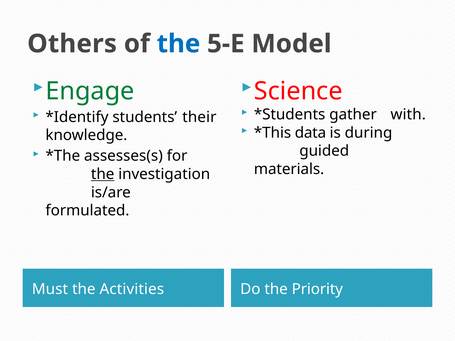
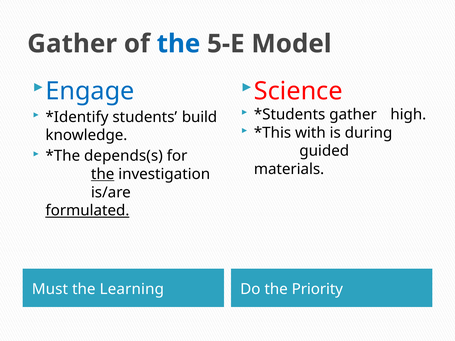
Others at (72, 44): Others -> Gather
Engage colour: green -> blue
with: with -> high
their: their -> build
data: data -> with
assesses(s: assesses(s -> depends(s
formulated underline: none -> present
Activities: Activities -> Learning
